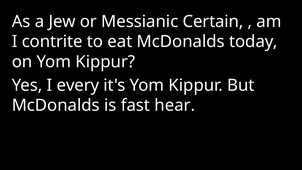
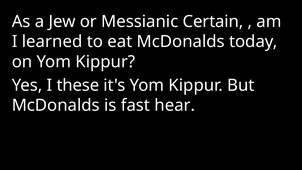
contrite: contrite -> learned
every: every -> these
